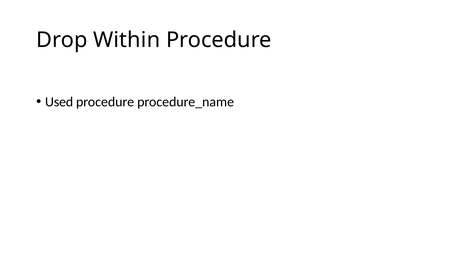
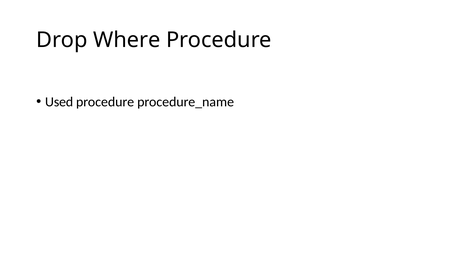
Within: Within -> Where
